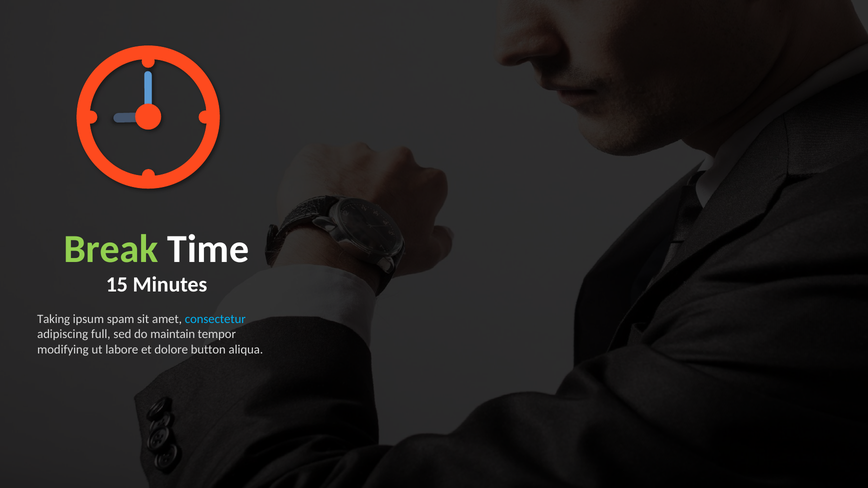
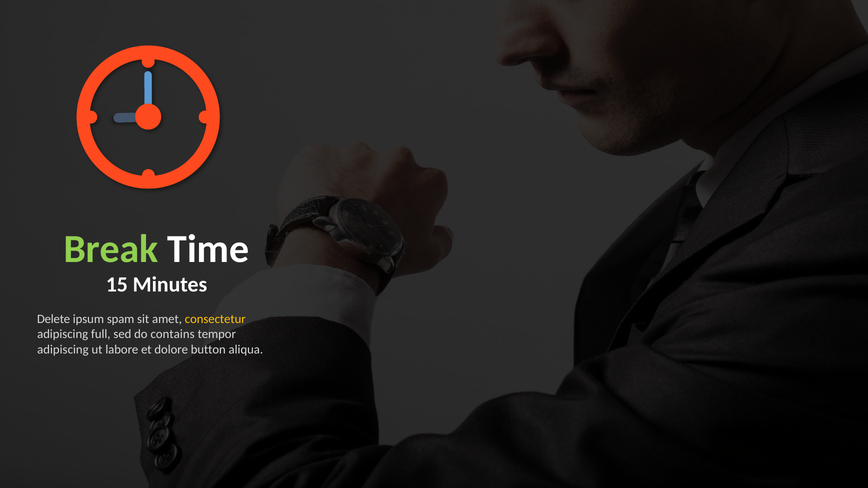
Taking: Taking -> Delete
consectetur colour: light blue -> yellow
maintain: maintain -> contains
modifying at (63, 350): modifying -> adipiscing
